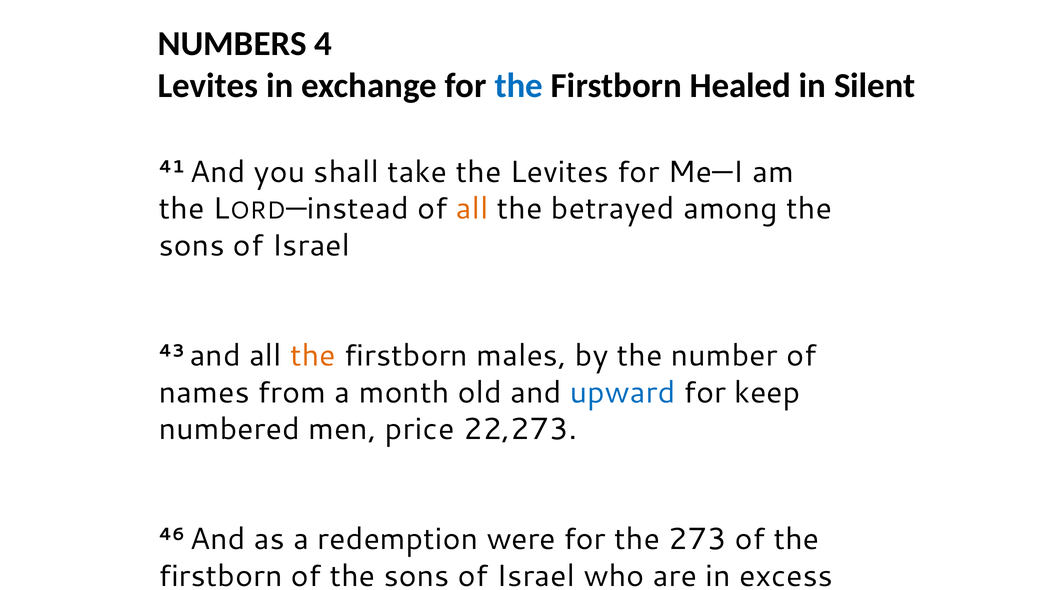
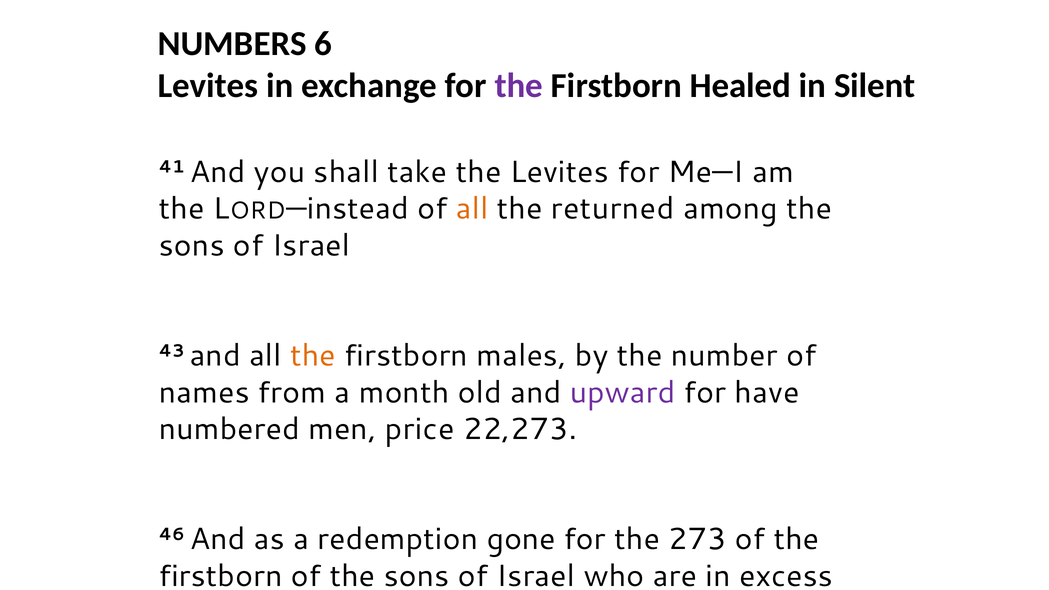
4: 4 -> 6
the at (519, 85) colour: blue -> purple
betrayed: betrayed -> returned
upward colour: blue -> purple
keep: keep -> have
were: were -> gone
